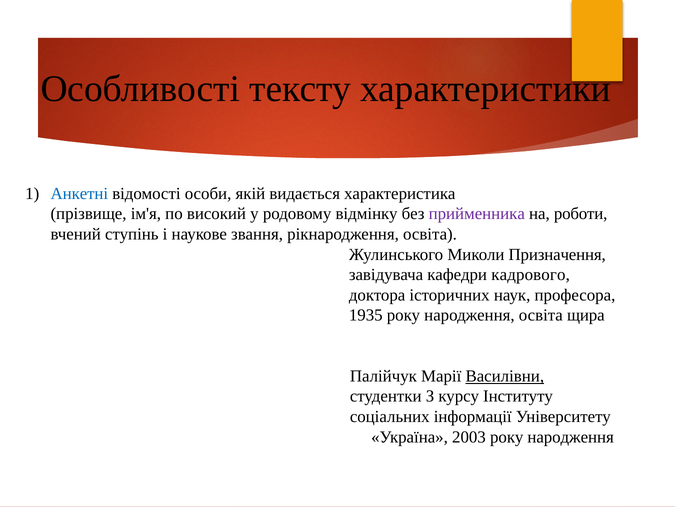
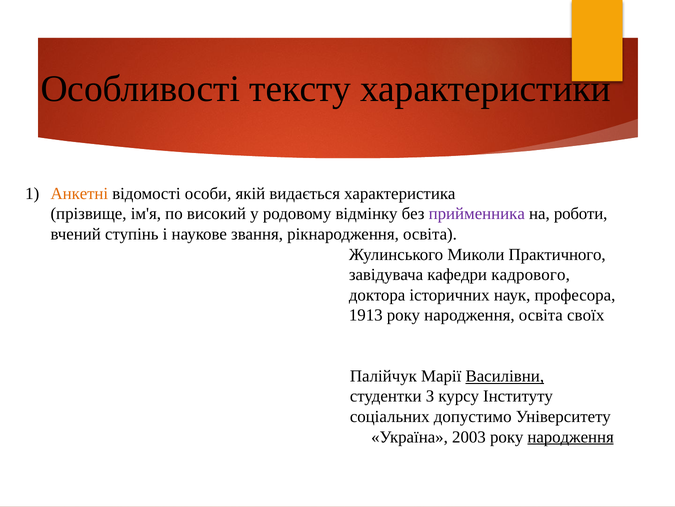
Анкетні colour: blue -> orange
Призначення: Призначення -> Практичного
1935: 1935 -> 1913
щира: щира -> своїх
інформації: інформації -> допустимо
народження at (571, 436) underline: none -> present
